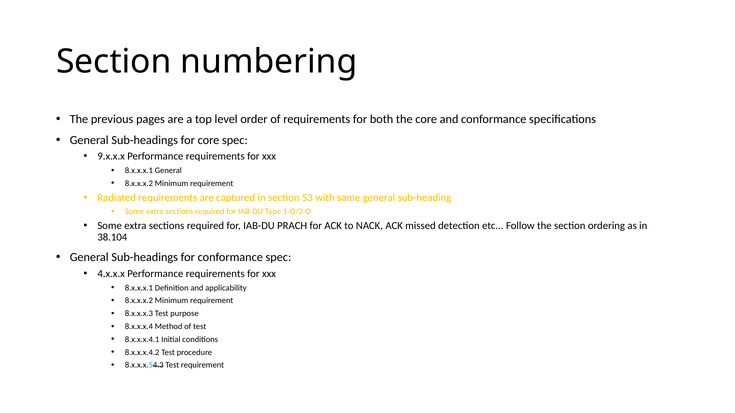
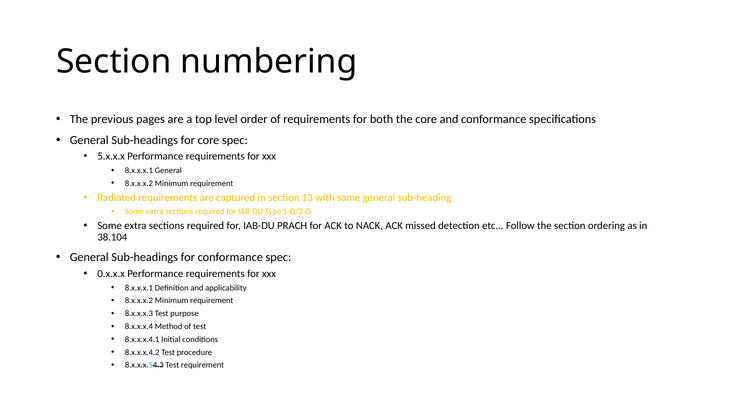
9.x.x.x: 9.x.x.x -> 5.x.x.x
53: 53 -> 13
4.x.x.x: 4.x.x.x -> 0.x.x.x
